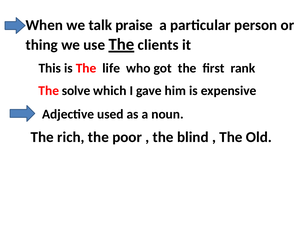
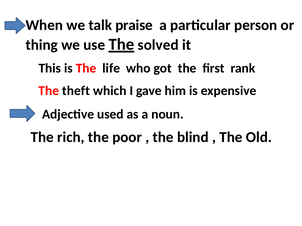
clients: clients -> solved
solve: solve -> theft
